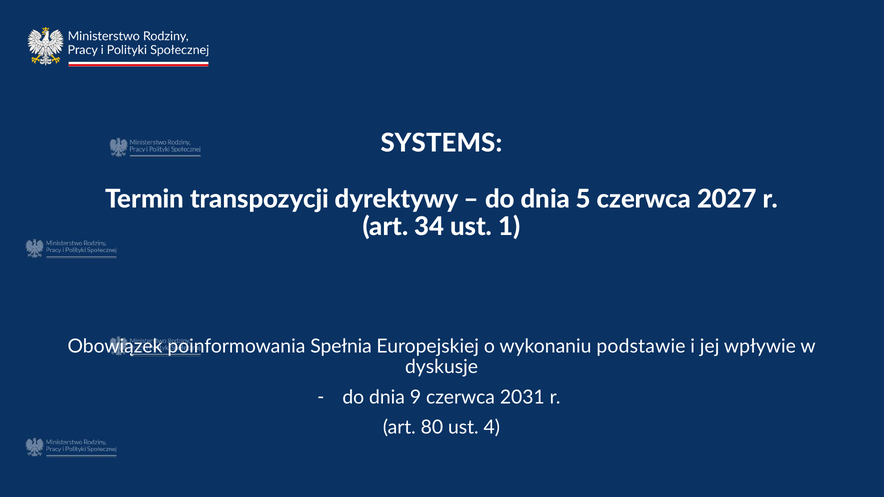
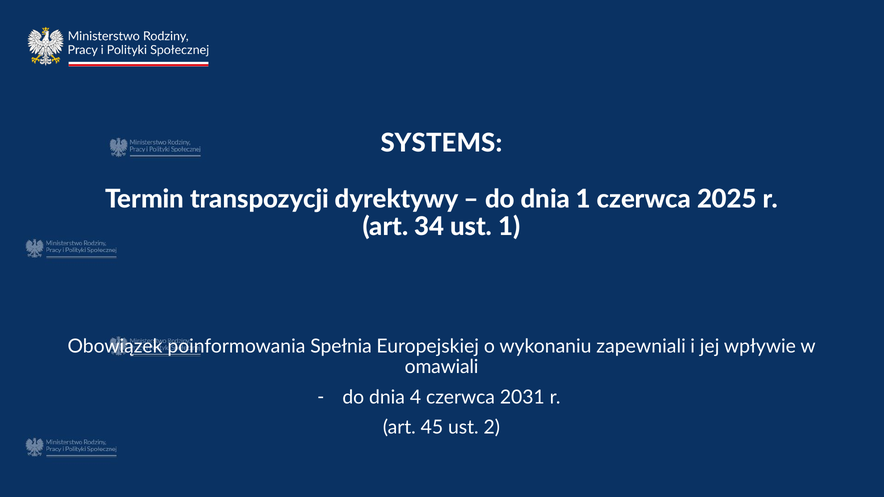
dnia 5: 5 -> 1
2027: 2027 -> 2025
podstawie: podstawie -> zapewniali
dyskusje: dyskusje -> omawiali
9: 9 -> 4
80: 80 -> 45
4: 4 -> 2
